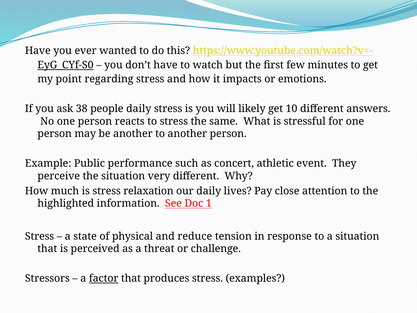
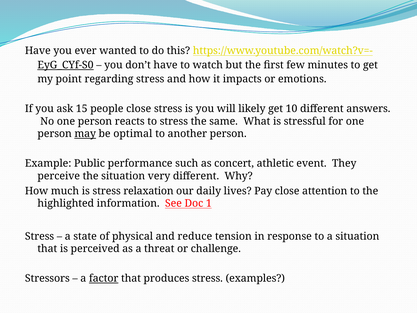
38: 38 -> 15
people daily: daily -> close
may underline: none -> present
be another: another -> optimal
